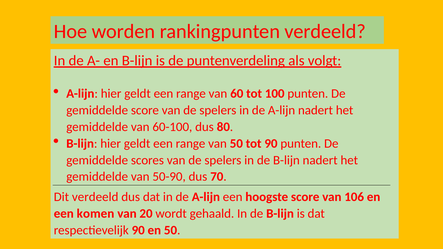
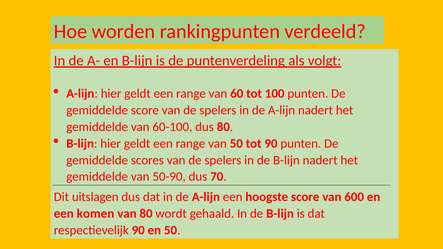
Dit verdeeld: verdeeld -> uitslagen
106: 106 -> 600
van 20: 20 -> 80
